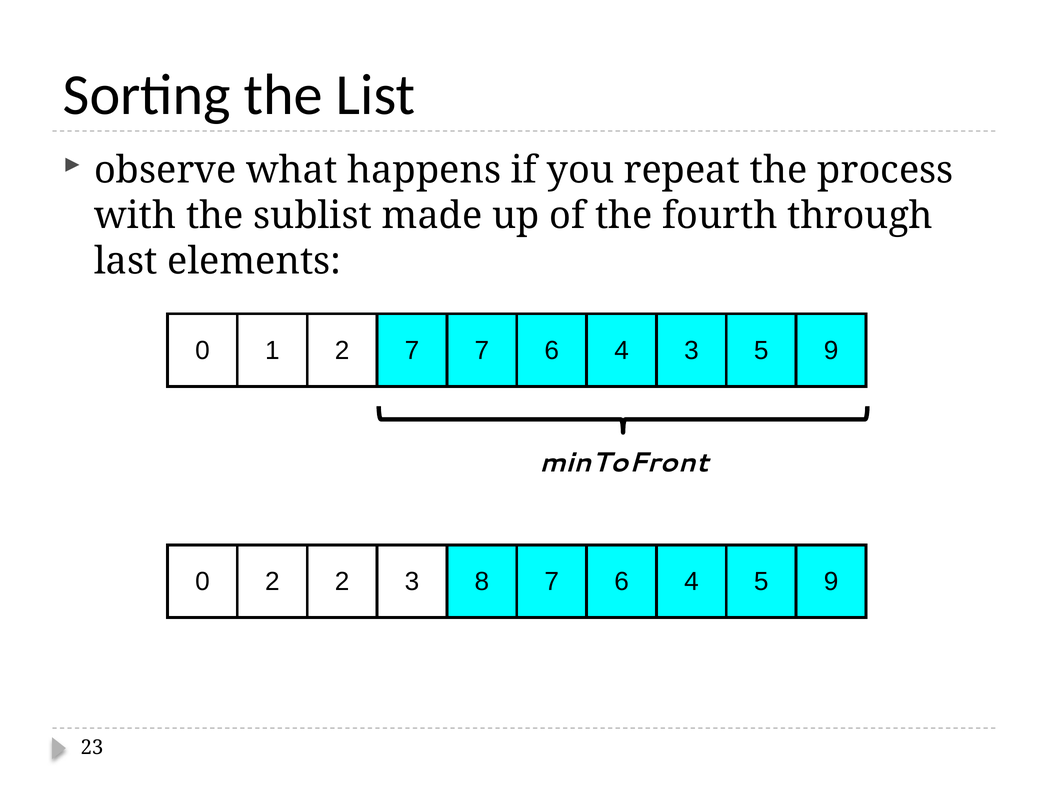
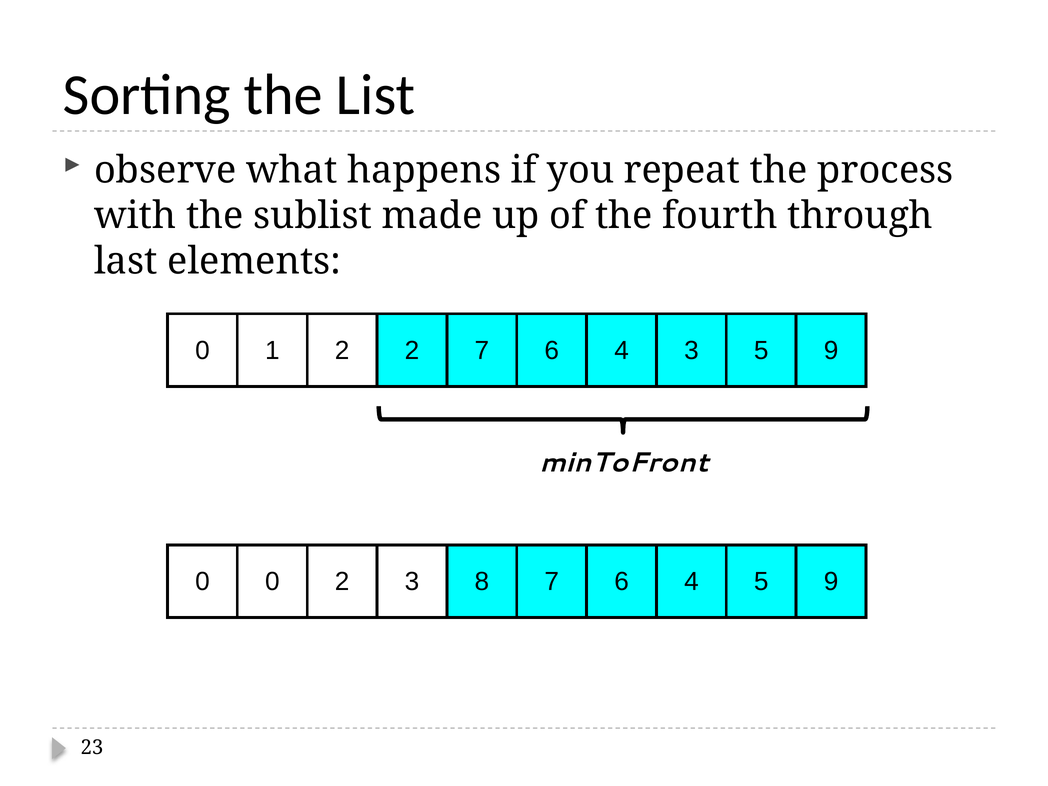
2 7: 7 -> 2
0 2: 2 -> 0
